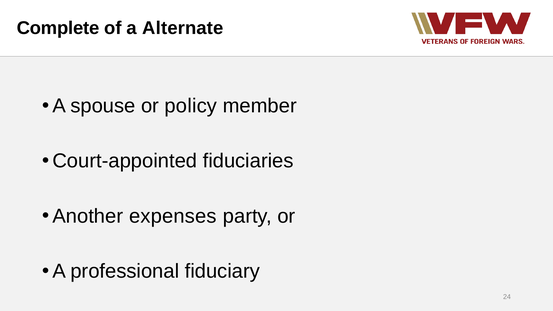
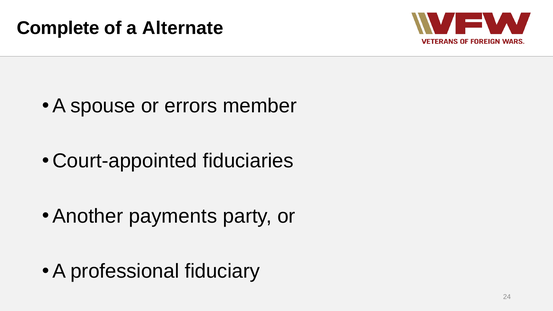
policy: policy -> errors
expenses: expenses -> payments
